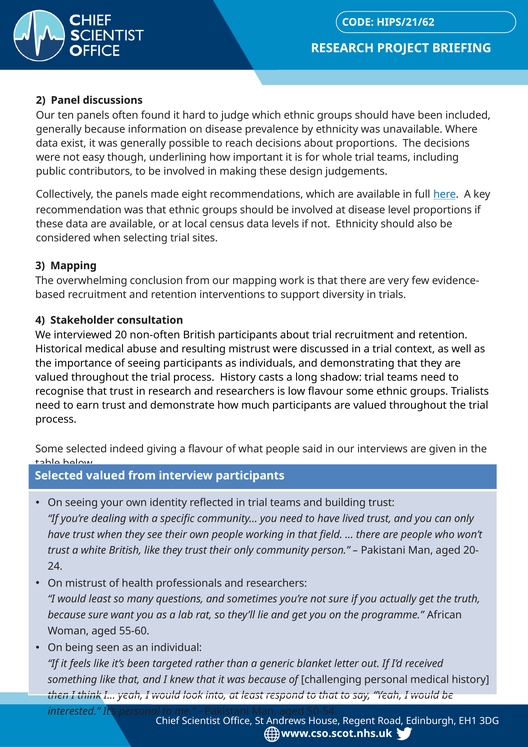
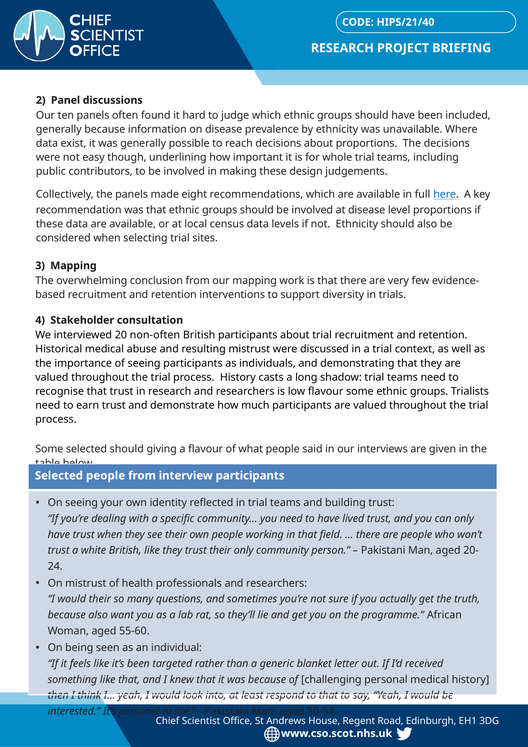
HIPS/21/62: HIPS/21/62 -> HIPS/21/40
selected indeed: indeed -> should
Selected valued: valued -> people
would least: least -> their
because sure: sure -> also
